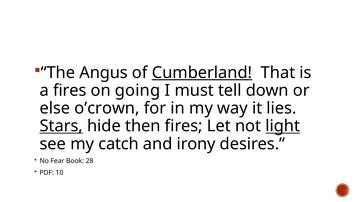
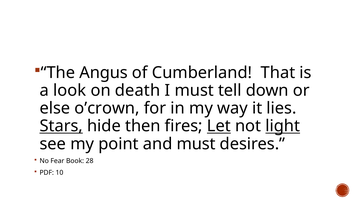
Cumberland underline: present -> none
a fires: fires -> look
going: going -> death
Let underline: none -> present
catch: catch -> point
and irony: irony -> must
